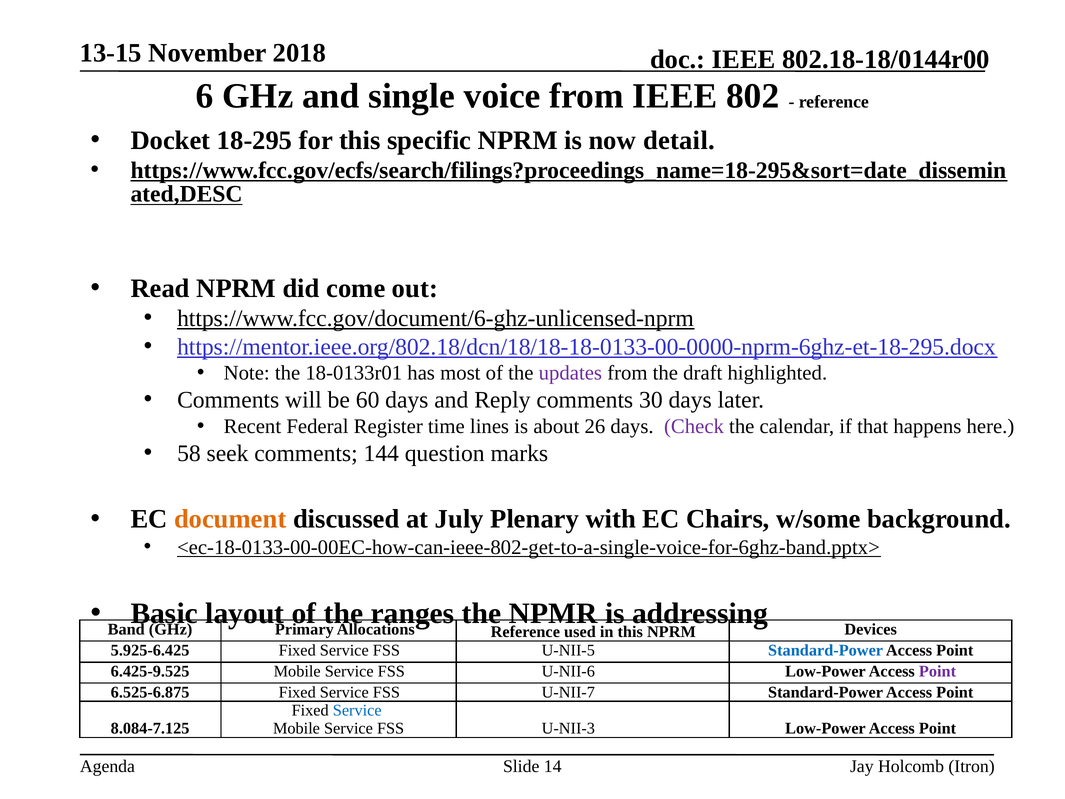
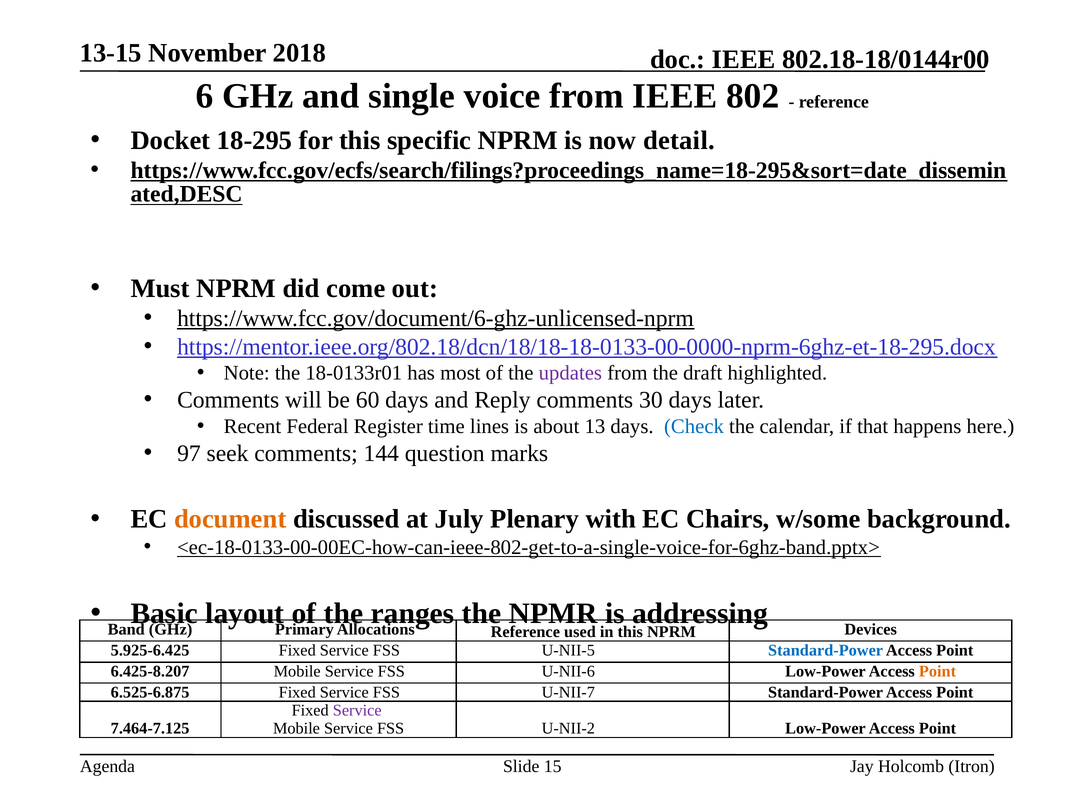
Read: Read -> Must
26: 26 -> 13
Check colour: purple -> blue
58: 58 -> 97
6.425-9.525: 6.425-9.525 -> 6.425-8.207
Point at (938, 671) colour: purple -> orange
Service at (357, 710) colour: blue -> purple
8.084-7.125: 8.084-7.125 -> 7.464-7.125
U-NII-3: U-NII-3 -> U-NII-2
14: 14 -> 15
